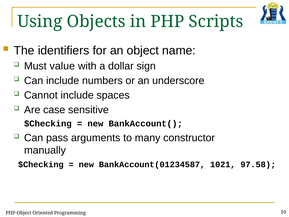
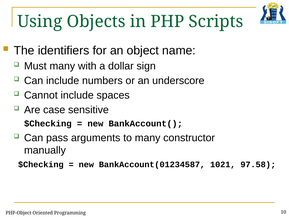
Must value: value -> many
